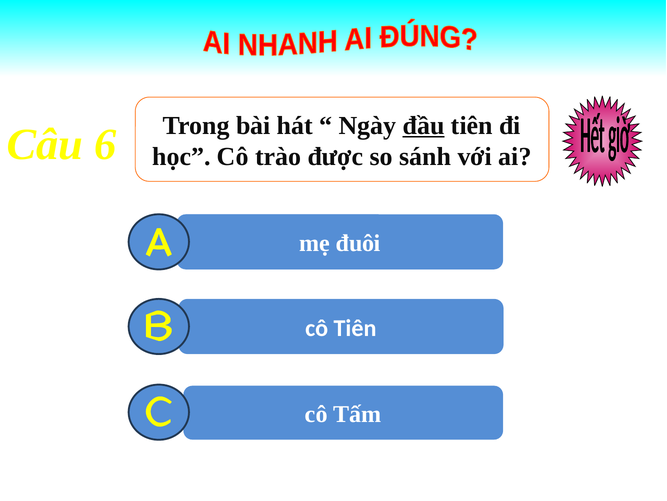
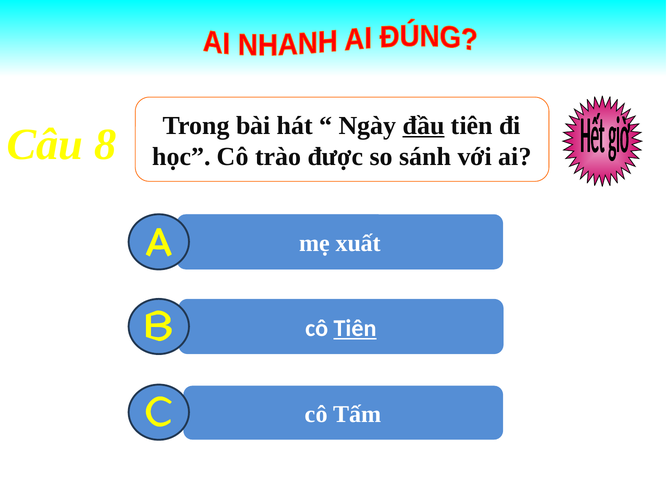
6: 6 -> 8
đuôi: đuôi -> xuất
Tiên at (355, 328) underline: none -> present
